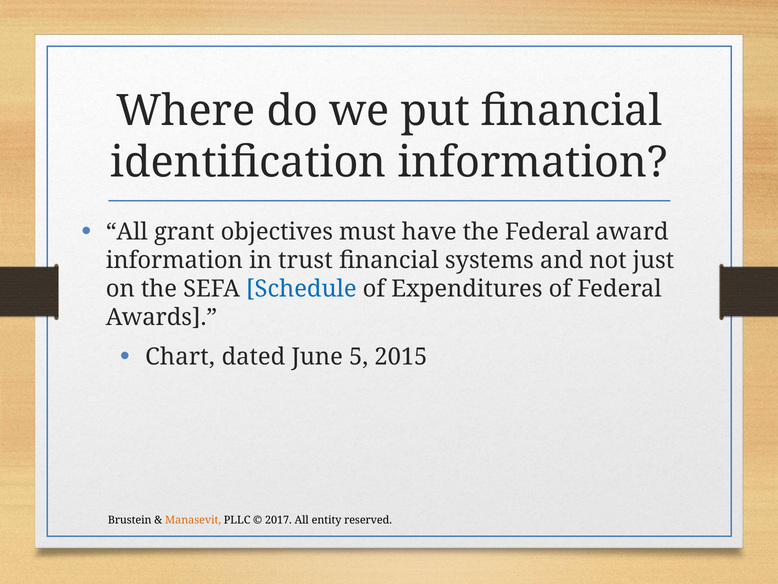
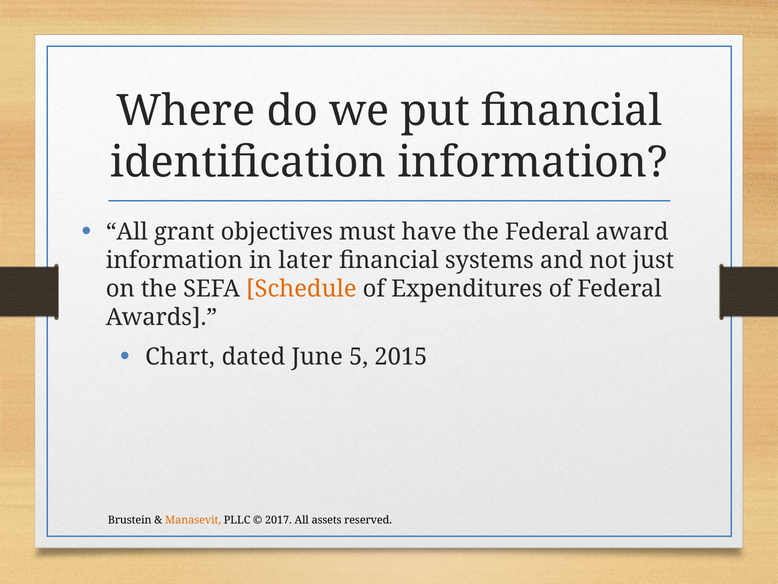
trust: trust -> later
Schedule colour: blue -> orange
entity: entity -> assets
